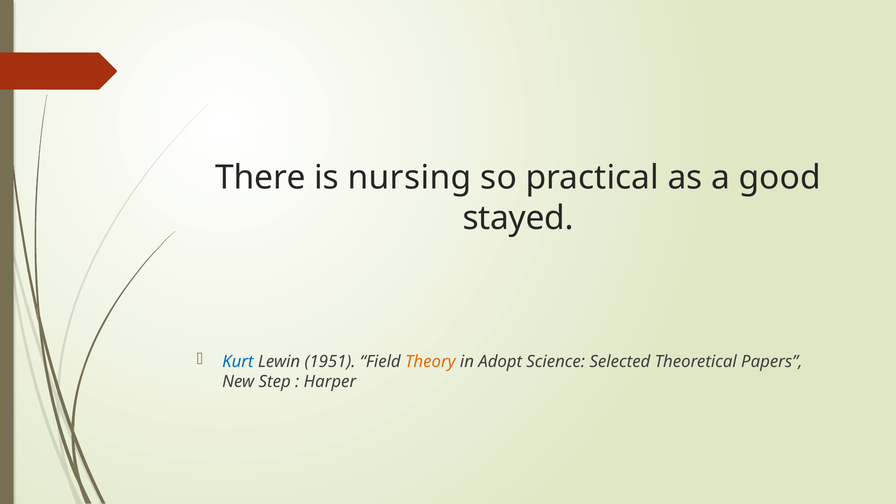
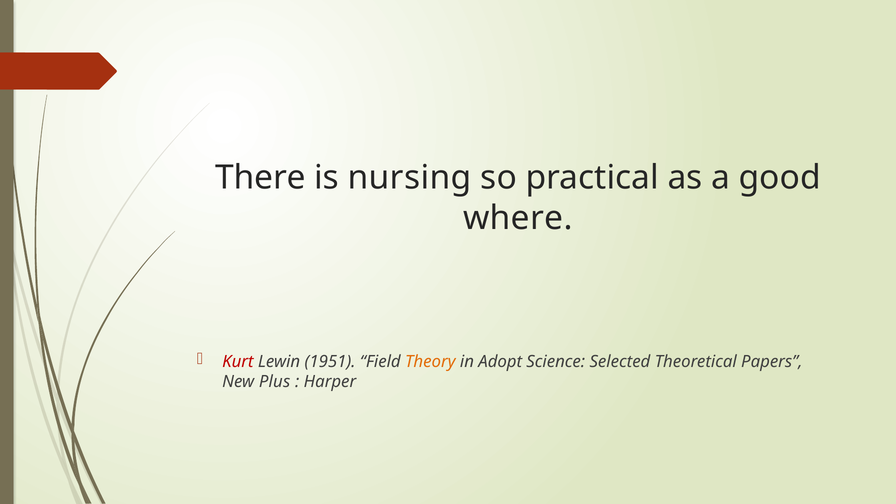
stayed: stayed -> where
Kurt colour: blue -> red
Step: Step -> Plus
